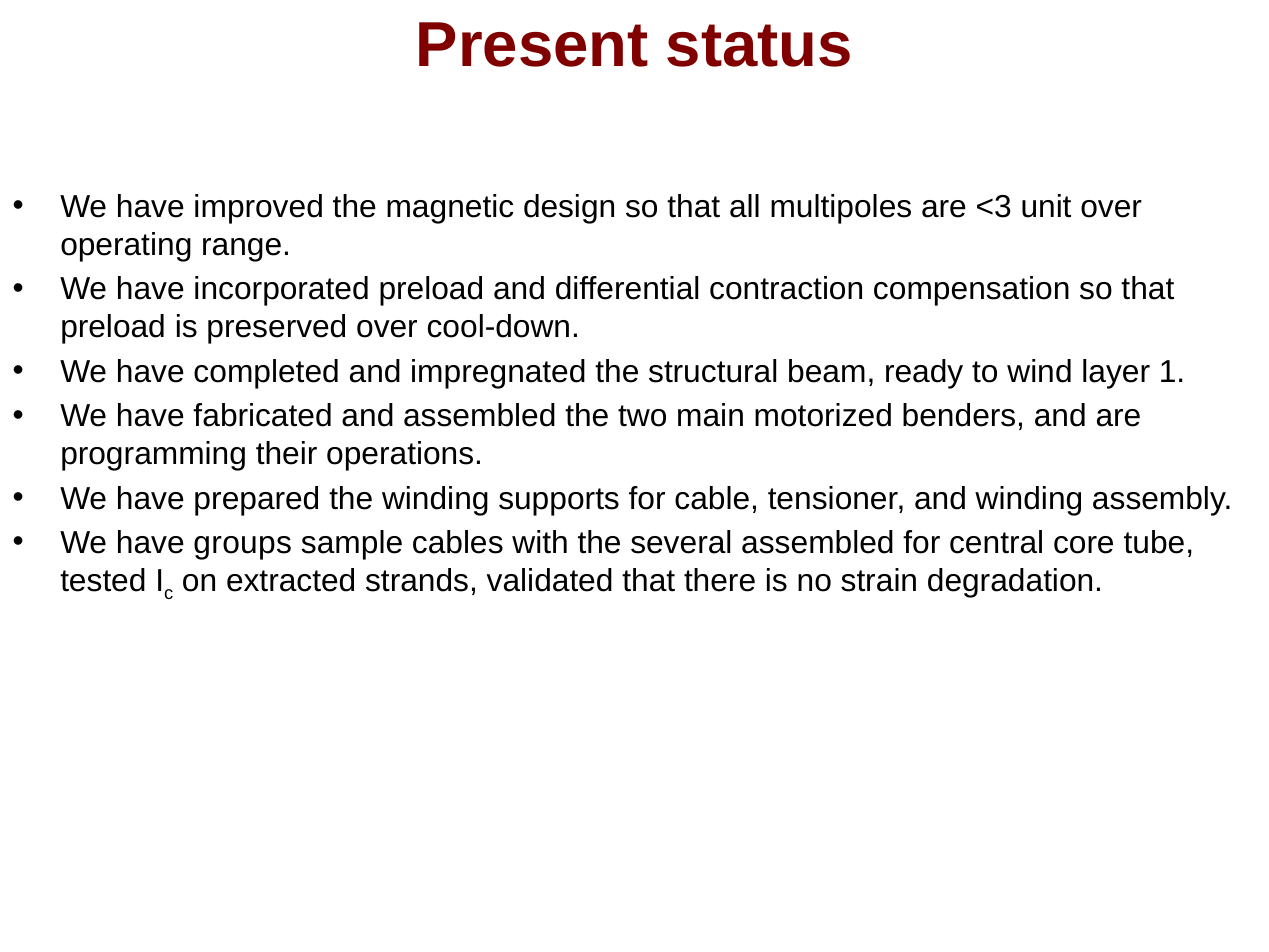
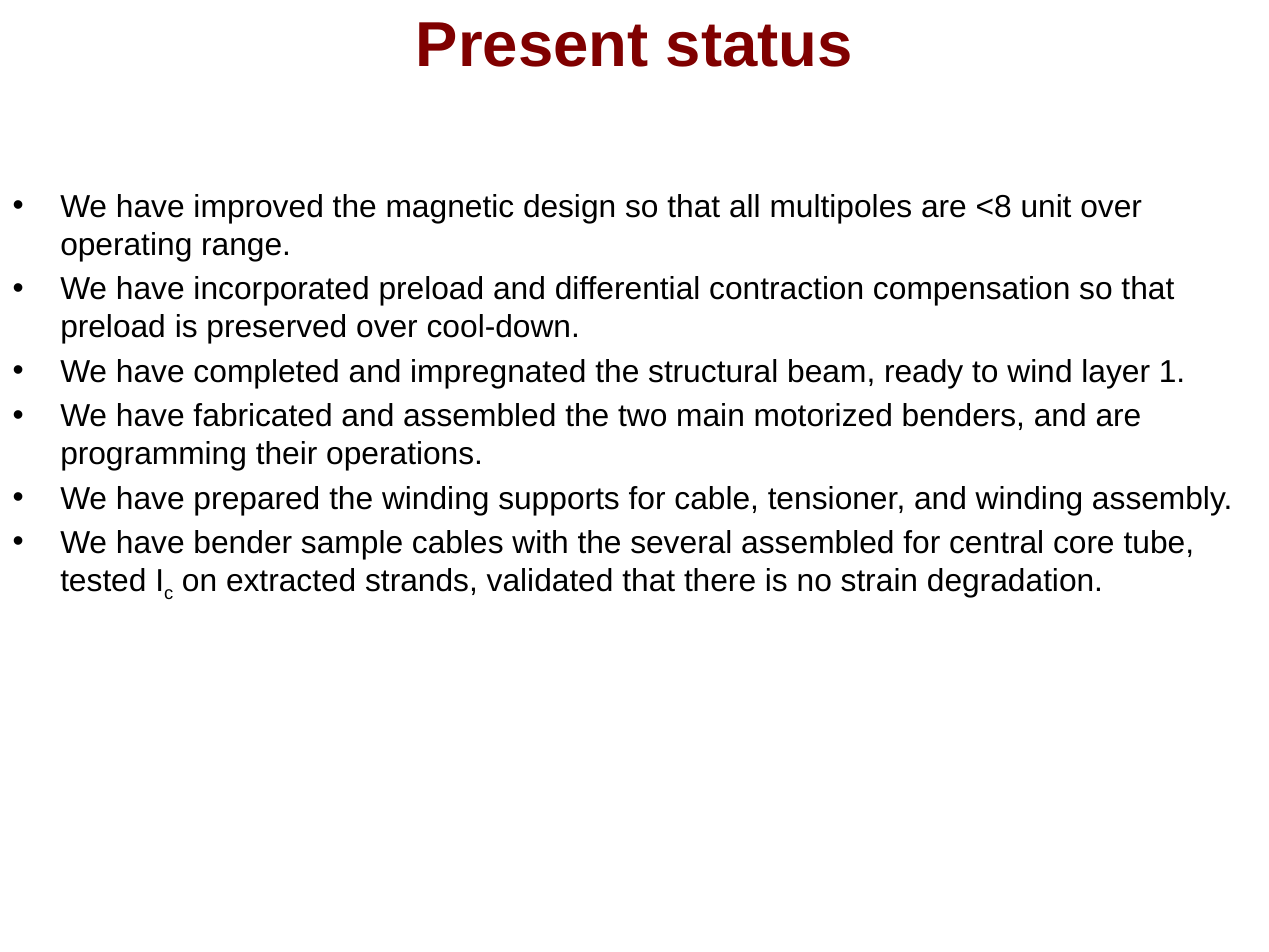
<3: <3 -> <8
groups: groups -> bender
